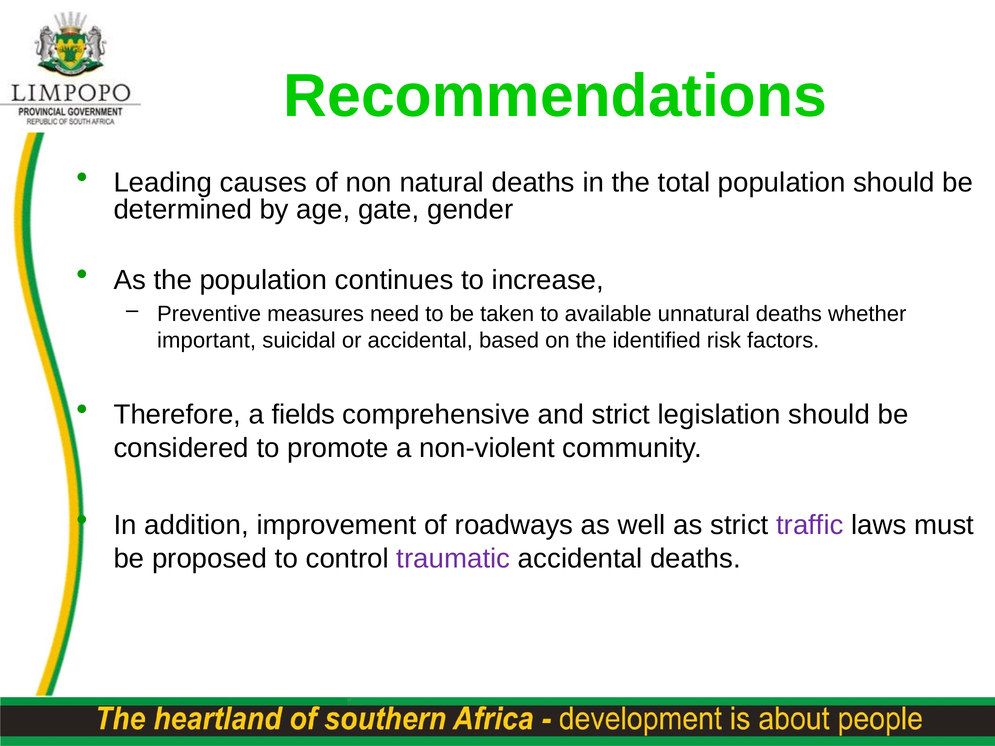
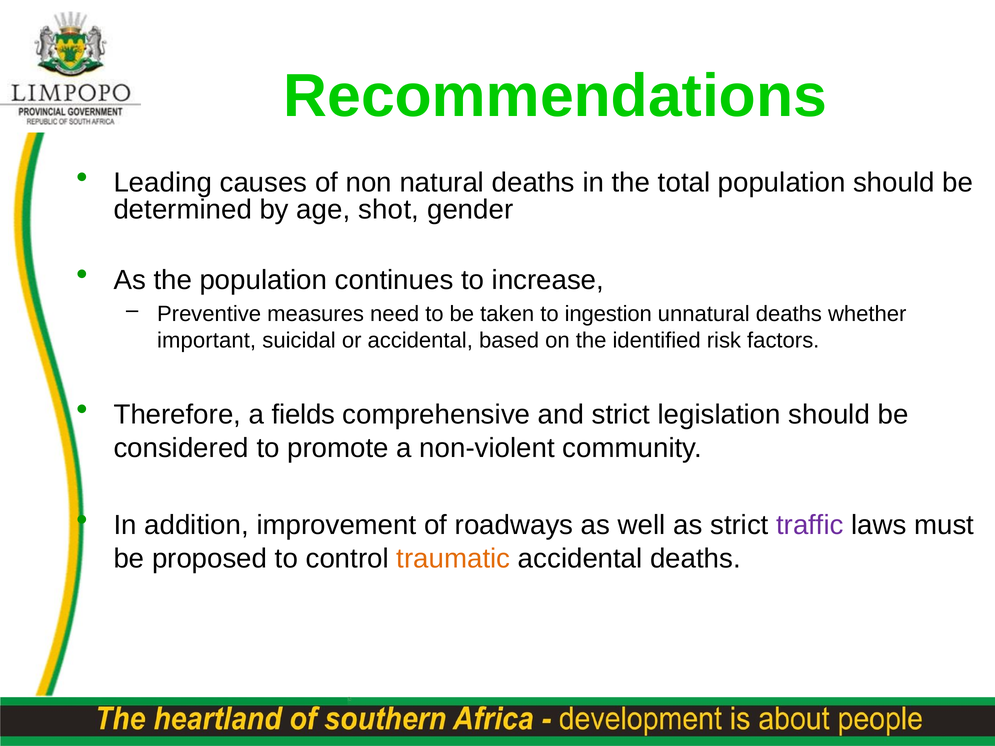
gate: gate -> shot
available: available -> ingestion
traumatic colour: purple -> orange
